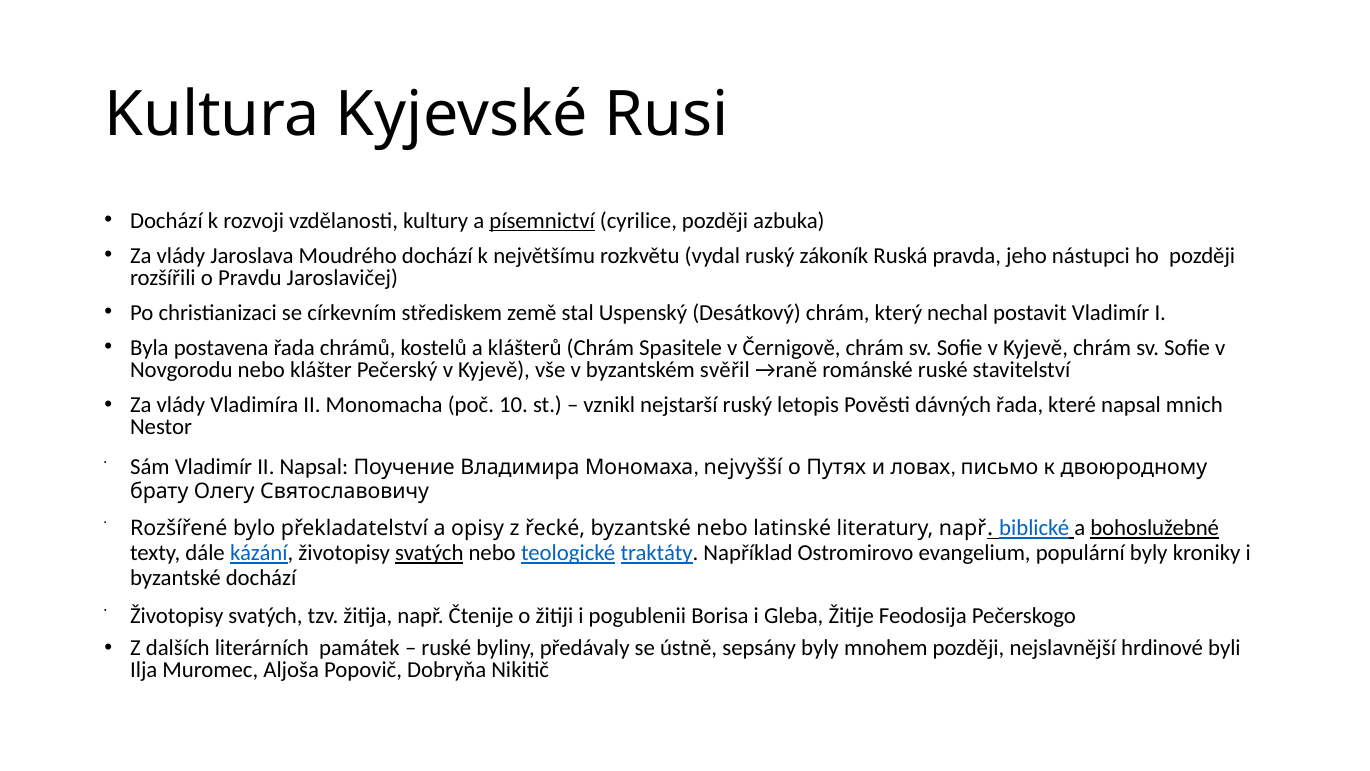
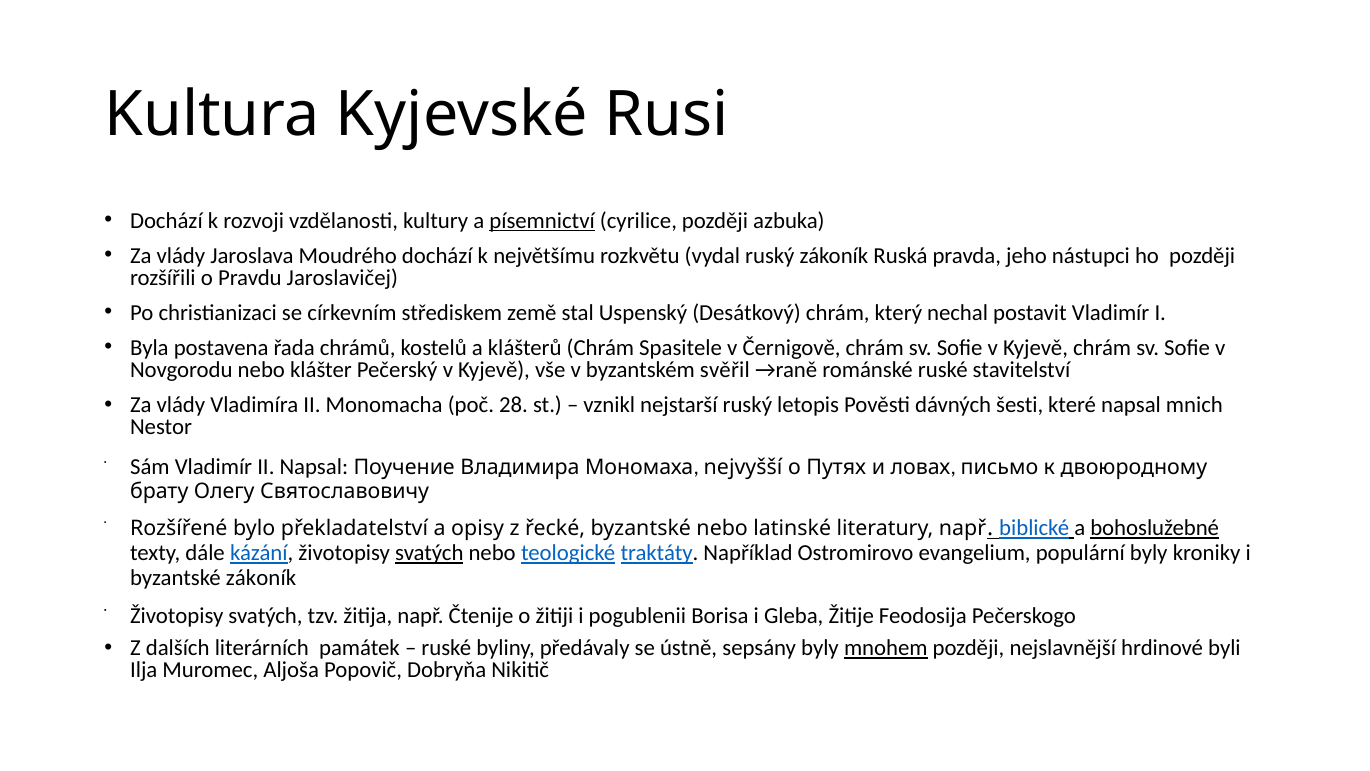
10: 10 -> 28
dávných řada: řada -> šesti
byzantské dochází: dochází -> zákoník
mnohem underline: none -> present
